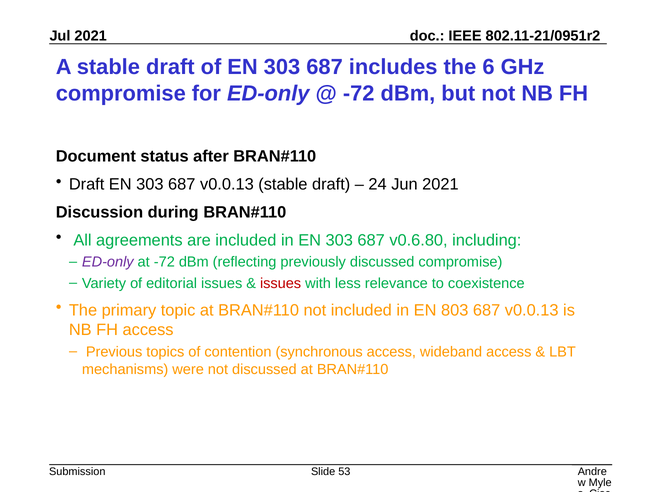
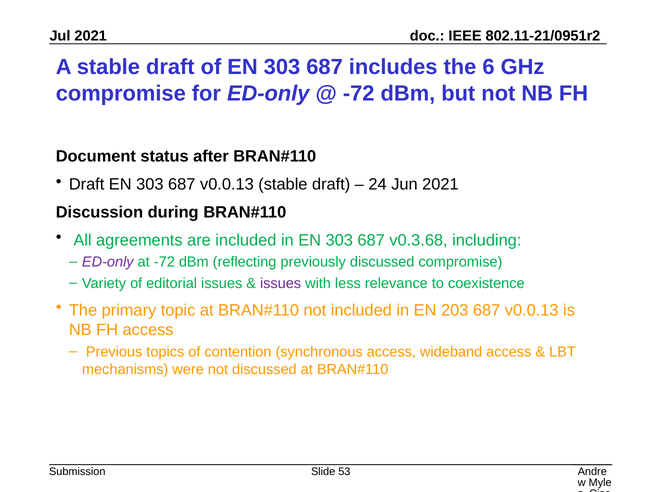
v0.6.80: v0.6.80 -> v0.3.68
issues at (281, 283) colour: red -> purple
803: 803 -> 203
